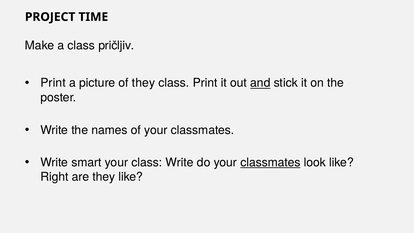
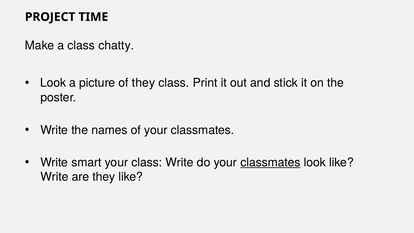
pričljiv: pričljiv -> chatty
Print at (53, 83): Print -> Look
and underline: present -> none
Right at (55, 177): Right -> Write
